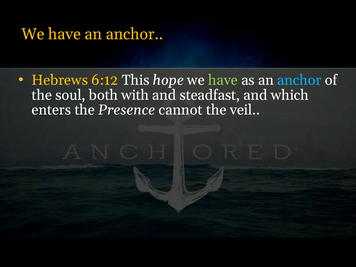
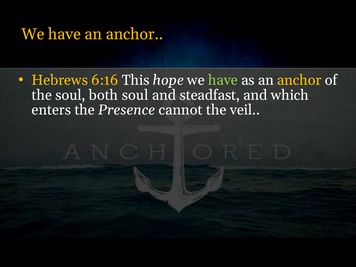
6:12: 6:12 -> 6:16
anchor at (299, 80) colour: light blue -> yellow
both with: with -> soul
